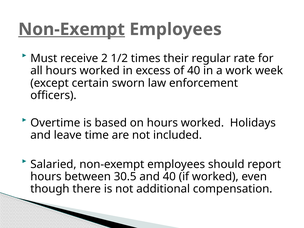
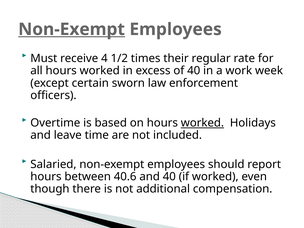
2: 2 -> 4
worked at (202, 123) underline: none -> present
30.5: 30.5 -> 40.6
